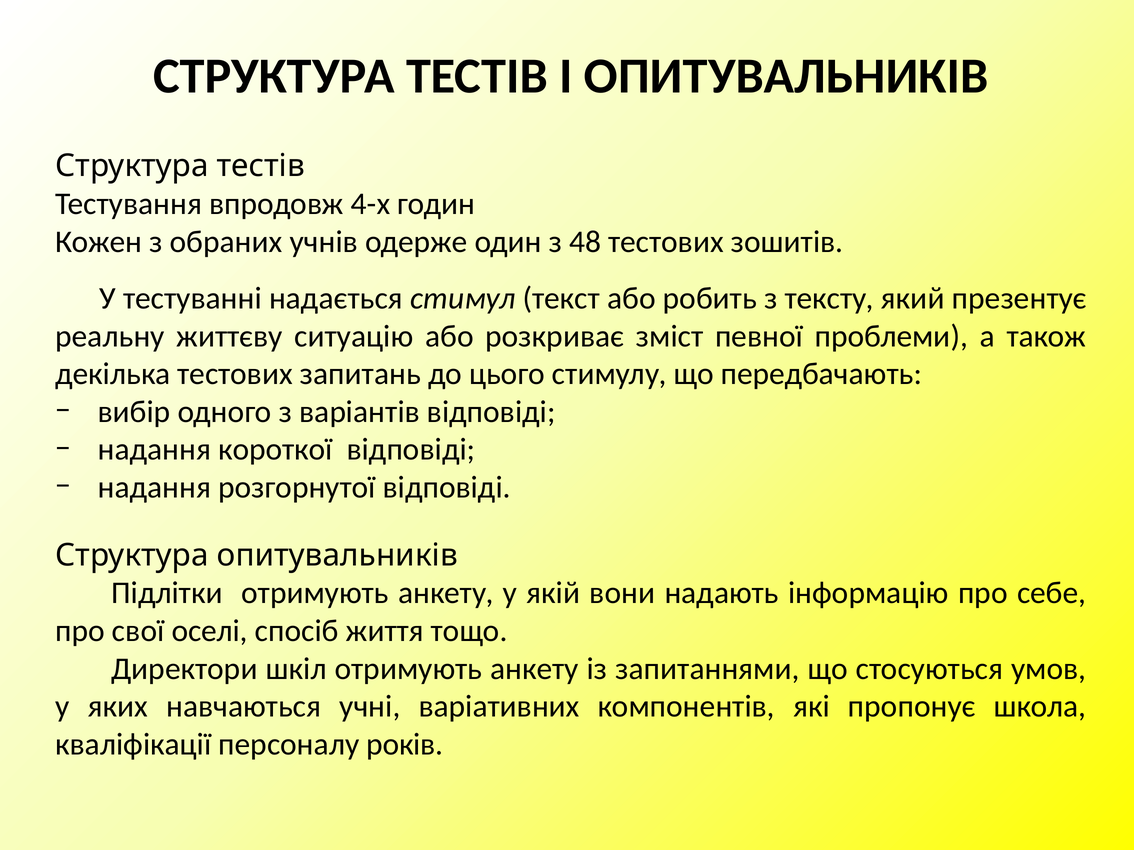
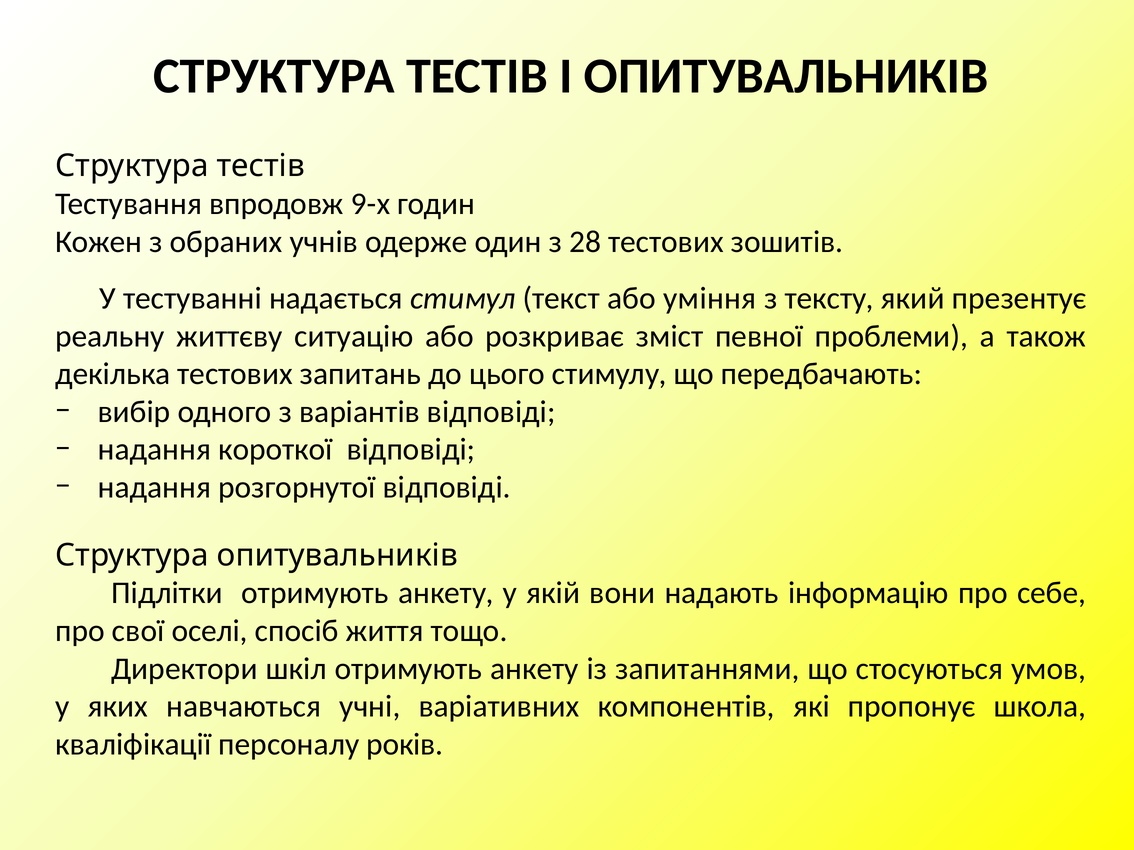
4-х: 4-х -> 9-х
48: 48 -> 28
робить: робить -> уміння
